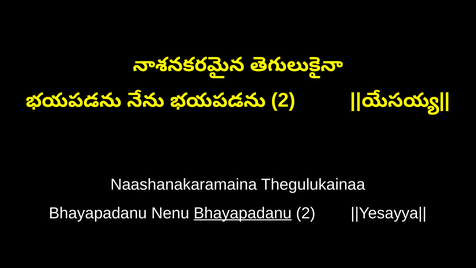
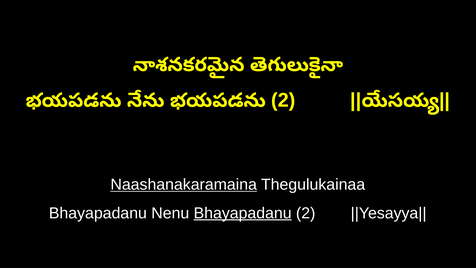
Naashanakaramaina underline: none -> present
